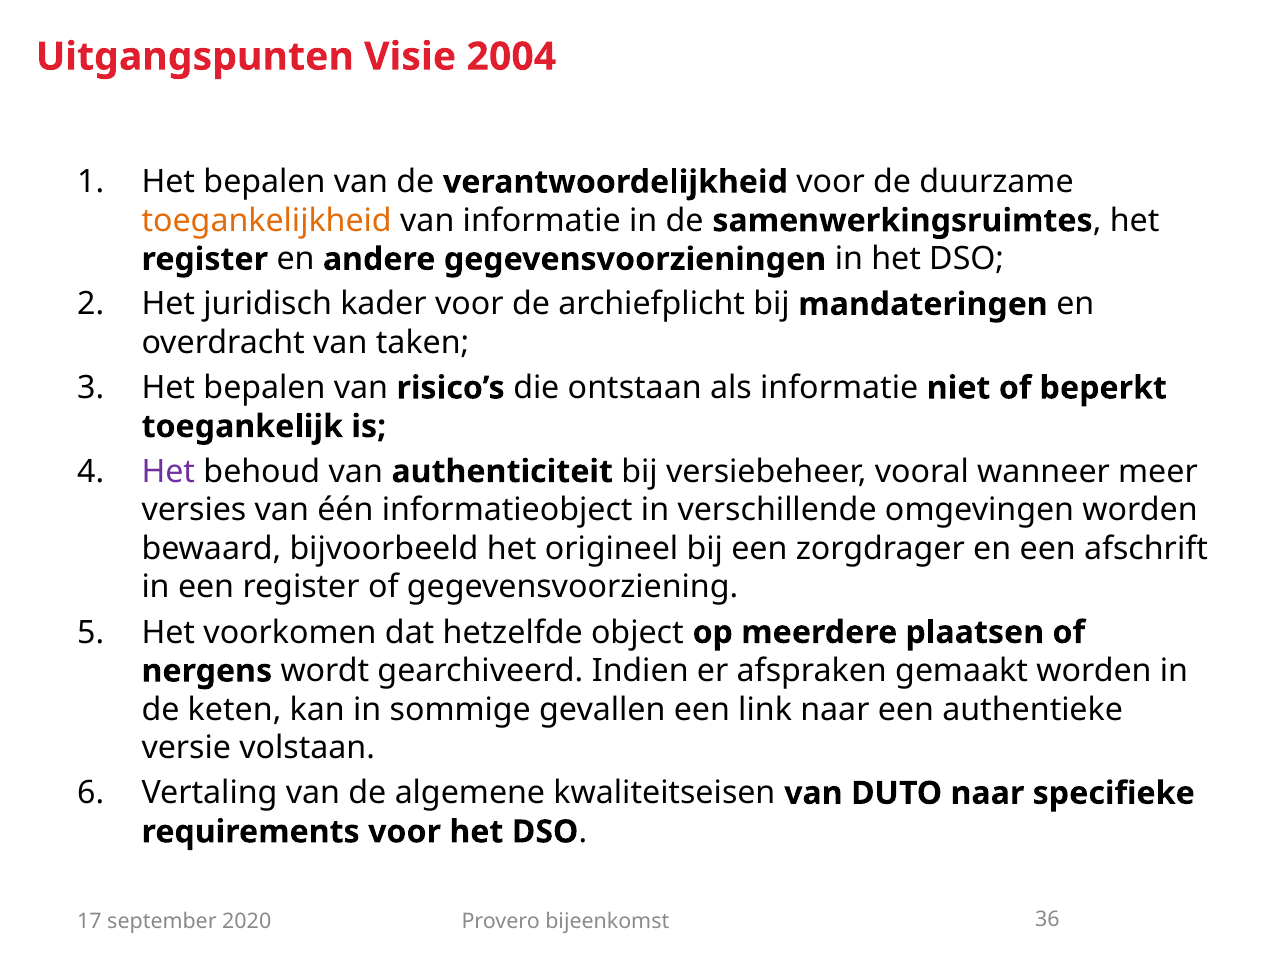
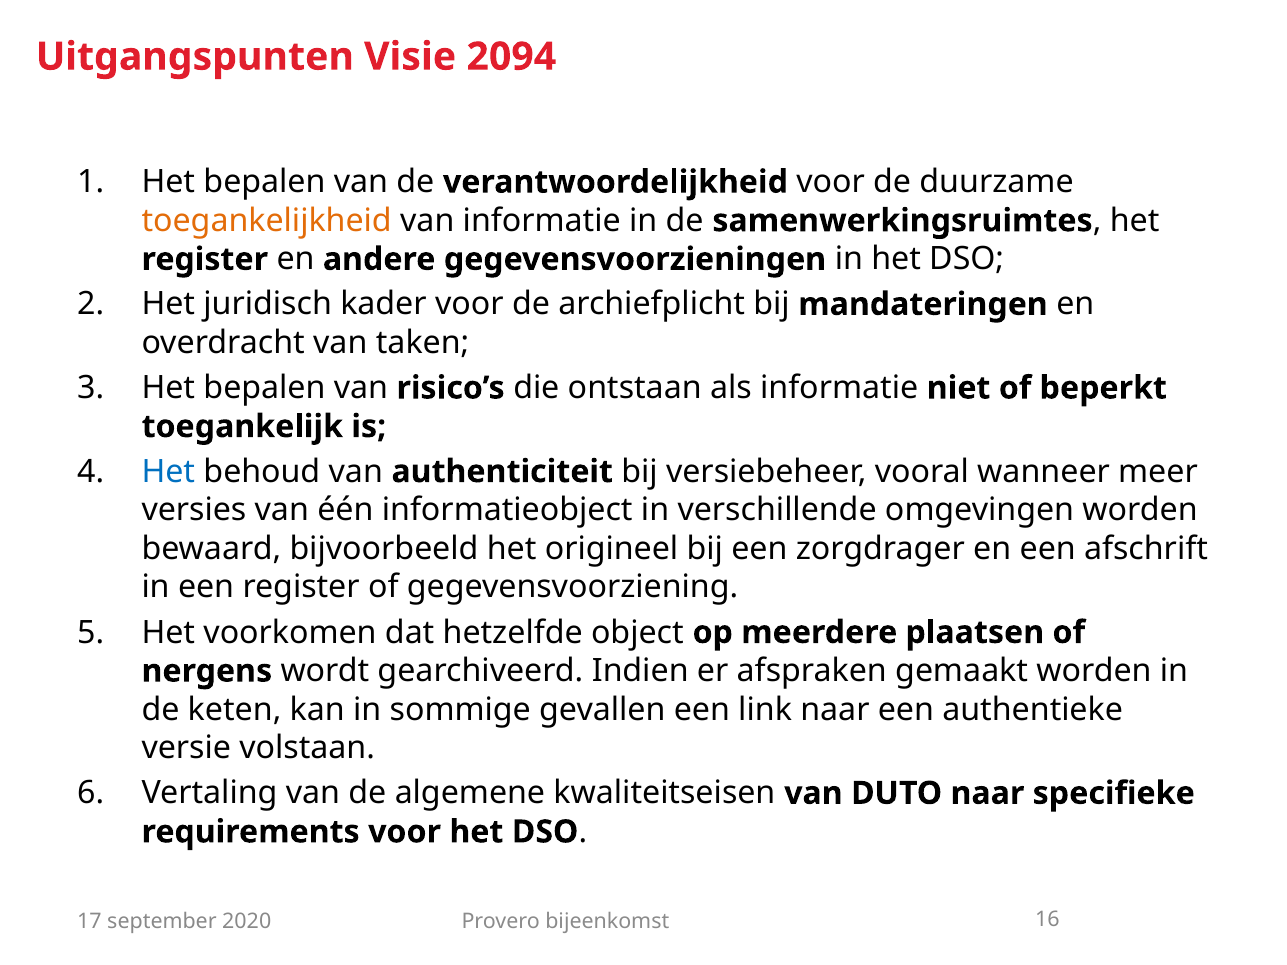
2004: 2004 -> 2094
Het at (168, 472) colour: purple -> blue
36: 36 -> 16
